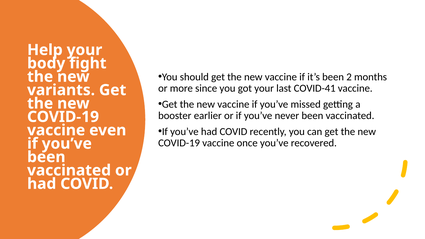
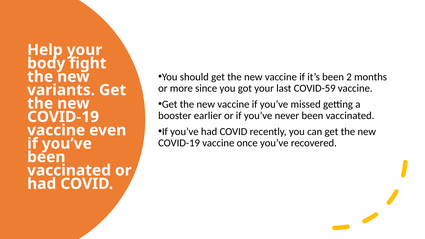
COVID-41: COVID-41 -> COVID-59
